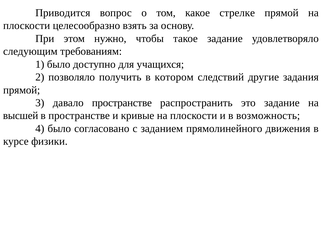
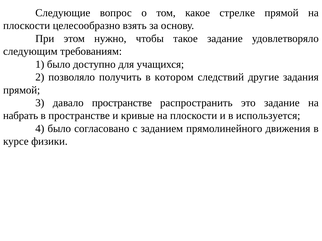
Приводится: Приводится -> Следующие
высшей: высшей -> набрать
возможность: возможность -> используется
